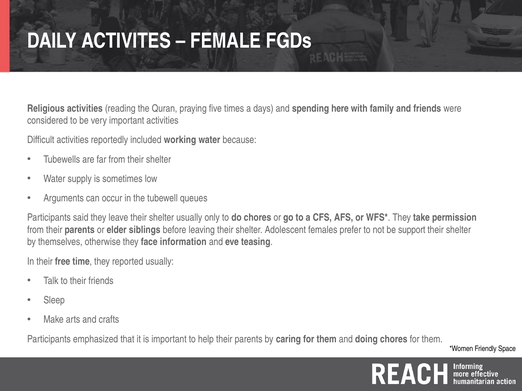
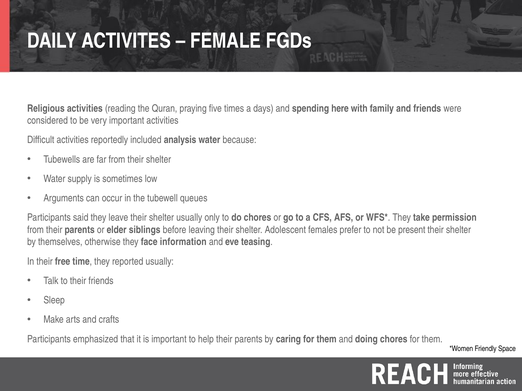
working: working -> analysis
support: support -> present
